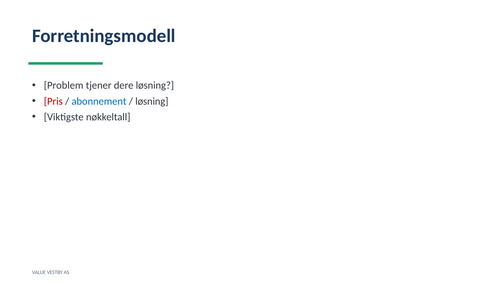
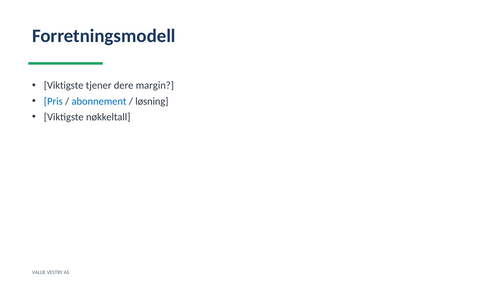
Problem at (64, 85): Problem -> Viktigste
dere løsning: løsning -> margin
Pris colour: red -> blue
